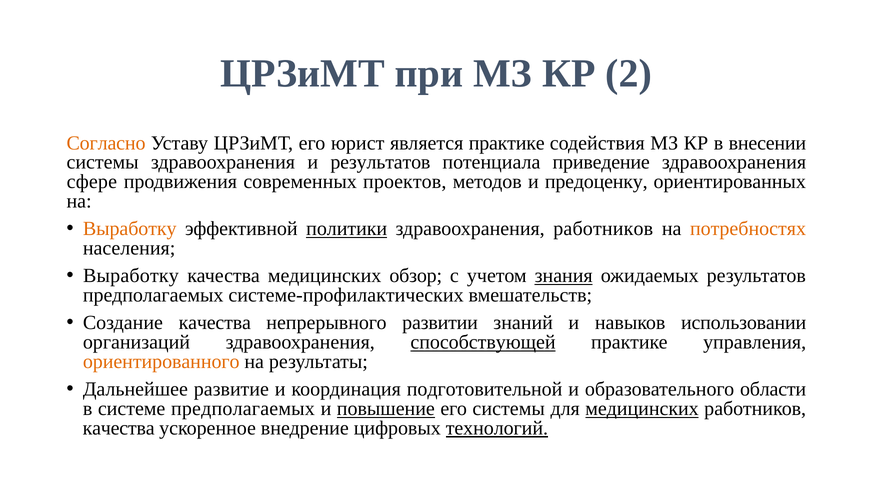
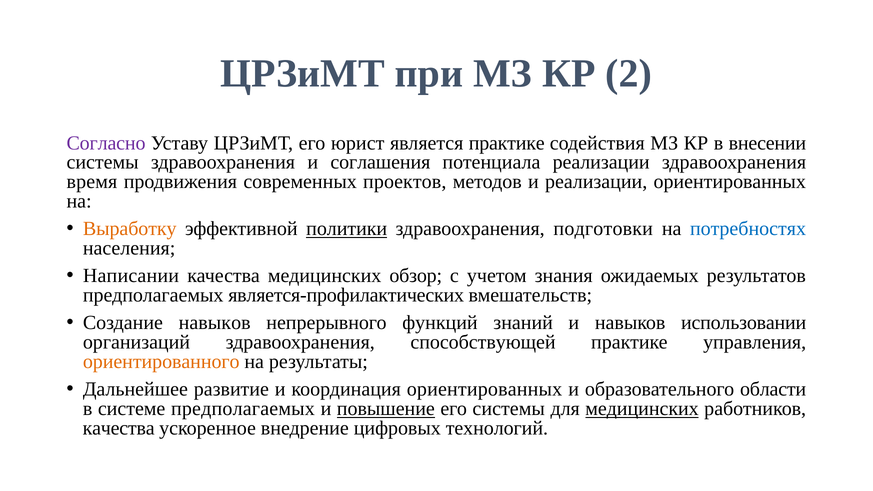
Согласно colour: orange -> purple
и результатов: результатов -> соглашения
потенциала приведение: приведение -> реализации
сфере: сфере -> время
и предоценку: предоценку -> реализации
здравоохранения работников: работников -> подготовки
потребностях colour: orange -> blue
Выработку at (131, 276): Выработку -> Написании
знания underline: present -> none
системе-профилактических: системе-профилактических -> является-профилактических
Создание качества: качества -> навыков
развитии: развитии -> функций
способствующей underline: present -> none
координация подготовительной: подготовительной -> ориентированных
технологий underline: present -> none
